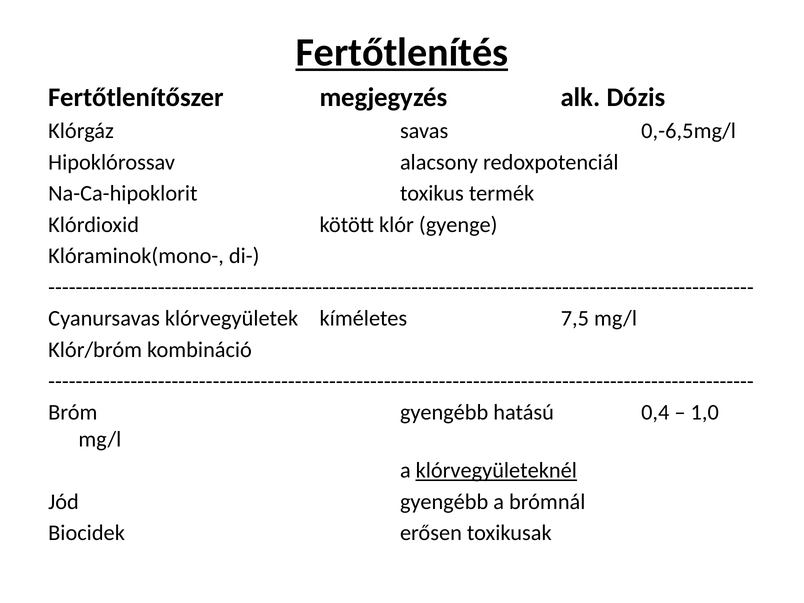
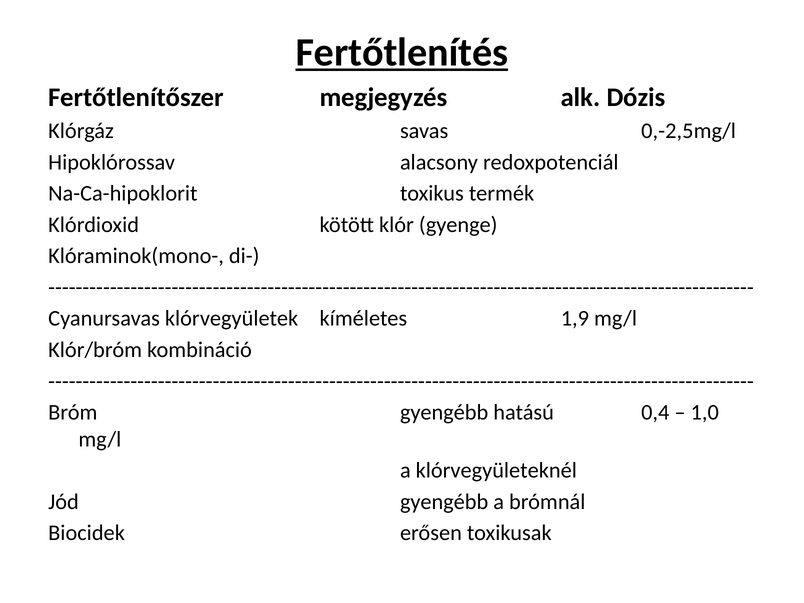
0,-6,5mg/l: 0,-6,5mg/l -> 0,-2,5mg/l
7,5: 7,5 -> 1,9
klórvegyületeknél underline: present -> none
